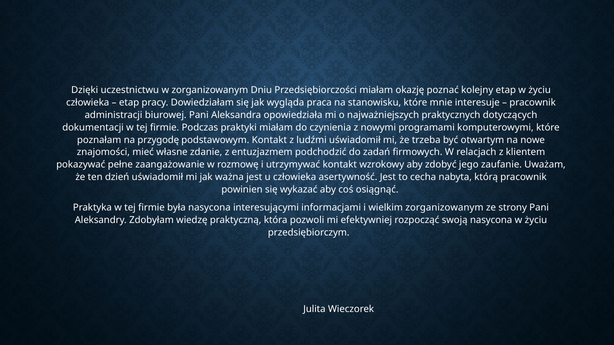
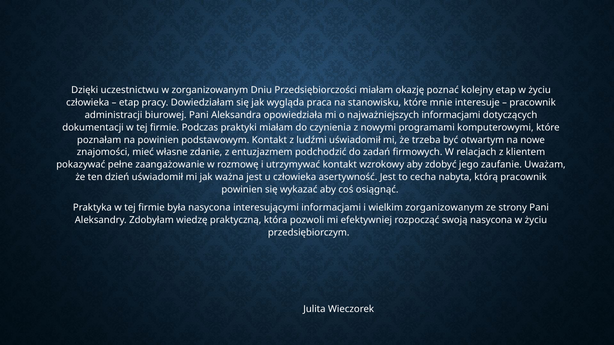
najważniejszych praktycznych: praktycznych -> informacjami
na przygodę: przygodę -> powinien
